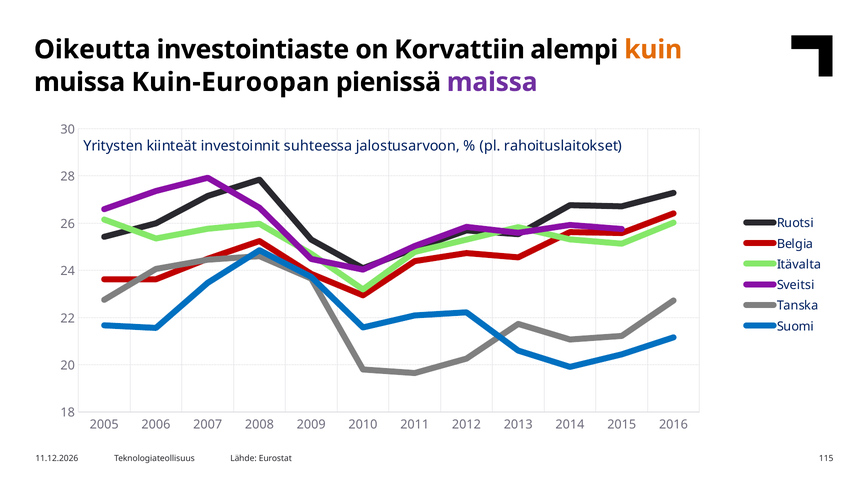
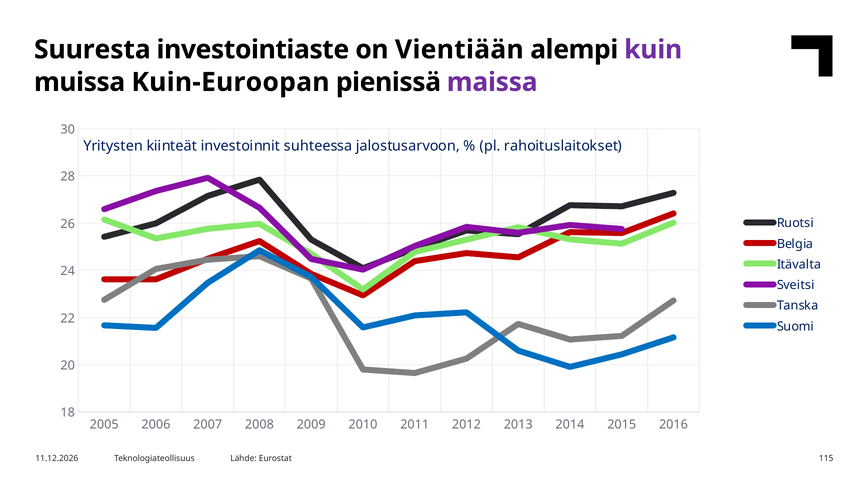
Oikeutta: Oikeutta -> Suuresta
Korvattiin: Korvattiin -> Vientiään
kuin colour: orange -> purple
